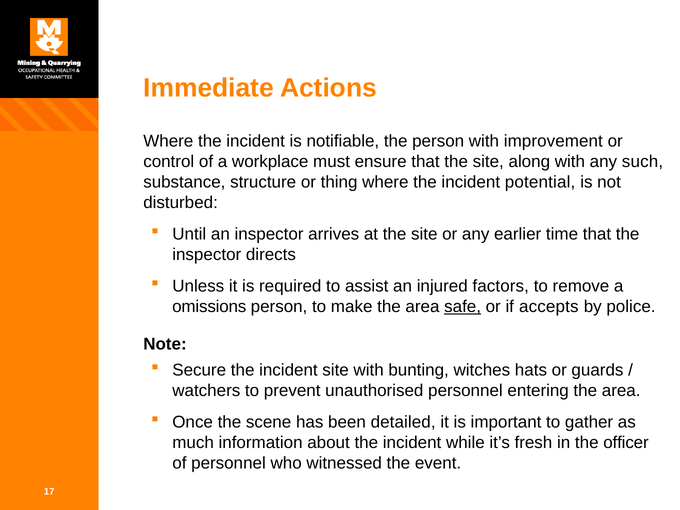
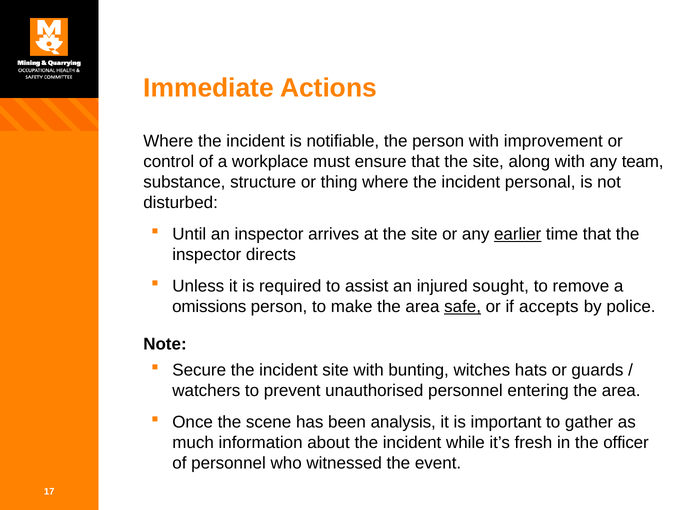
such: such -> team
potential: potential -> personal
earlier underline: none -> present
factors: factors -> sought
detailed: detailed -> analysis
